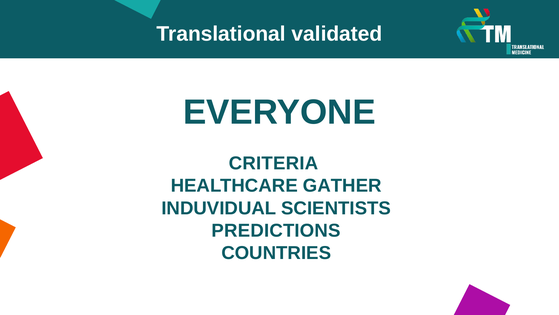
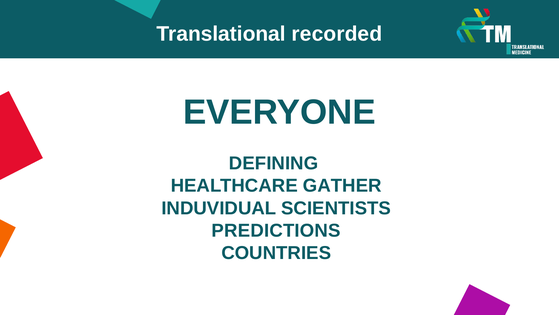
validated: validated -> recorded
CRITERIA: CRITERIA -> DEFINING
